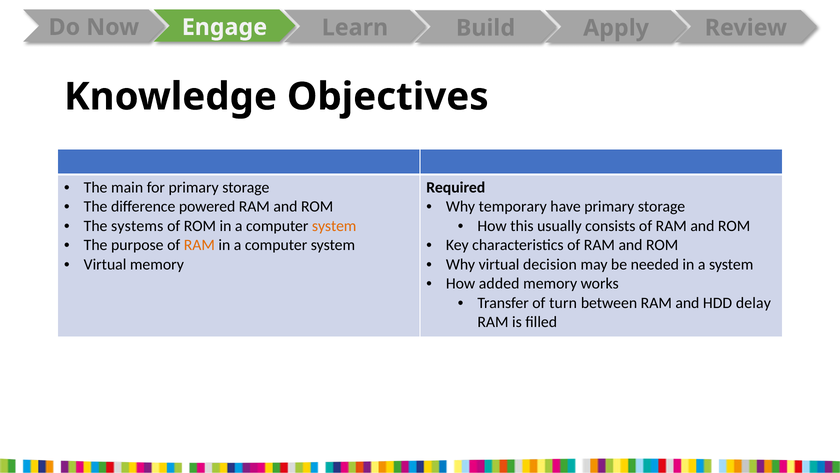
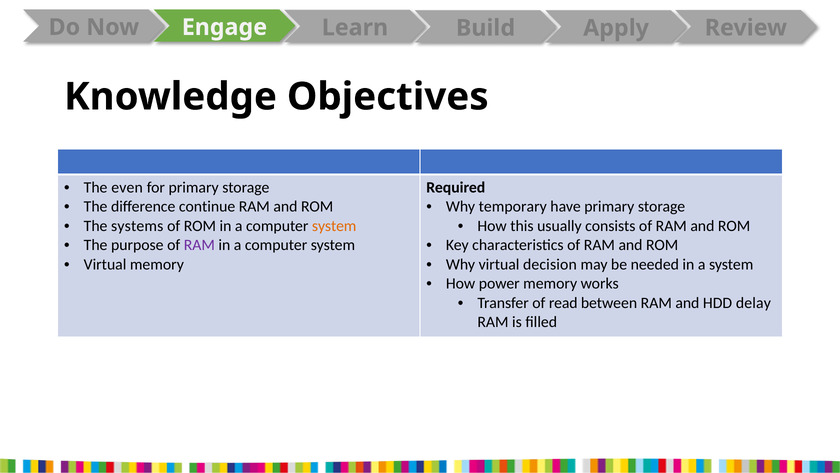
main: main -> even
powered: powered -> continue
RAM at (199, 245) colour: orange -> purple
added: added -> power
turn: turn -> read
